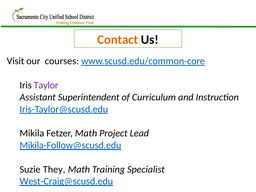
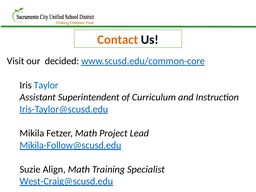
courses: courses -> decided
Taylor colour: purple -> blue
They: They -> Align
